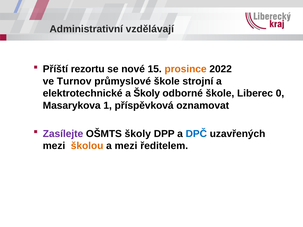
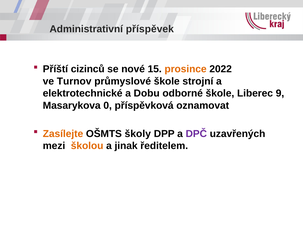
vzdělávají: vzdělávají -> příspěvek
rezortu: rezortu -> cizinců
a Školy: Školy -> Dobu
0: 0 -> 9
1: 1 -> 0
Zasílejte colour: purple -> orange
DPČ colour: blue -> purple
a mezi: mezi -> jinak
